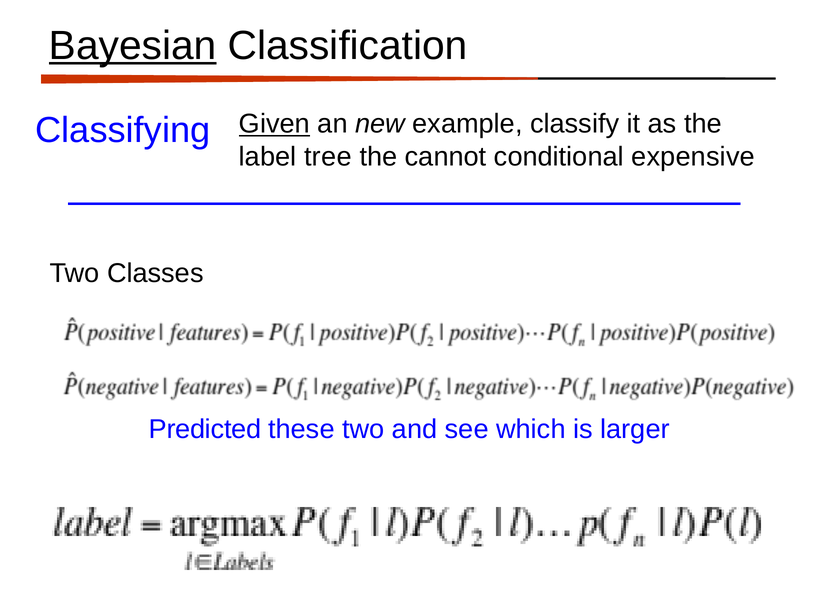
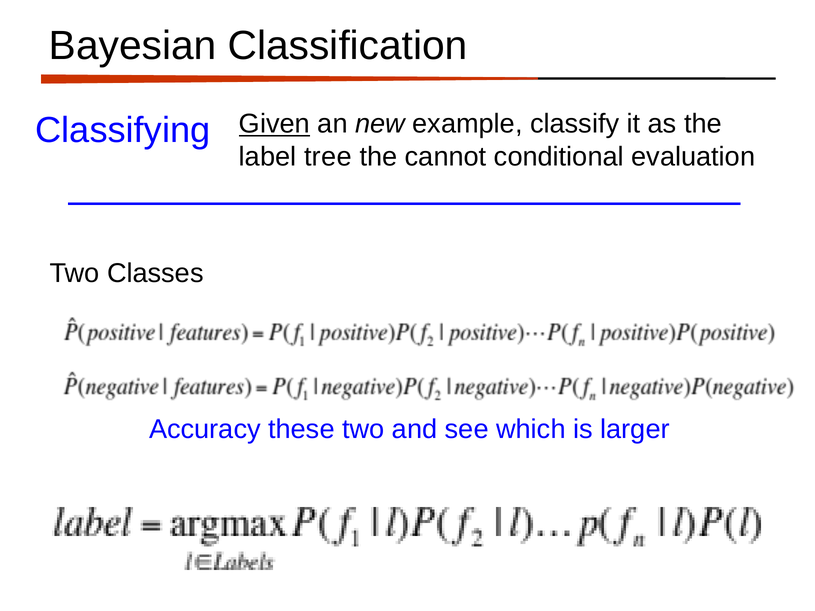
Bayesian underline: present -> none
expensive: expensive -> evaluation
Predicted: Predicted -> Accuracy
